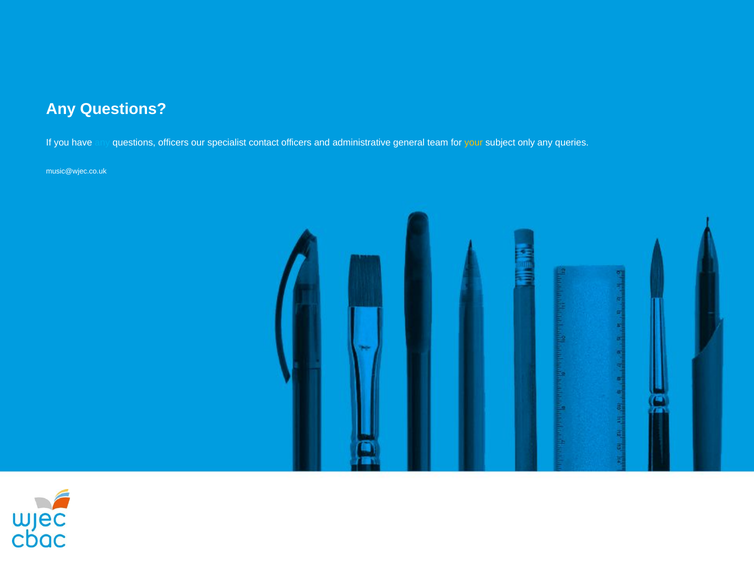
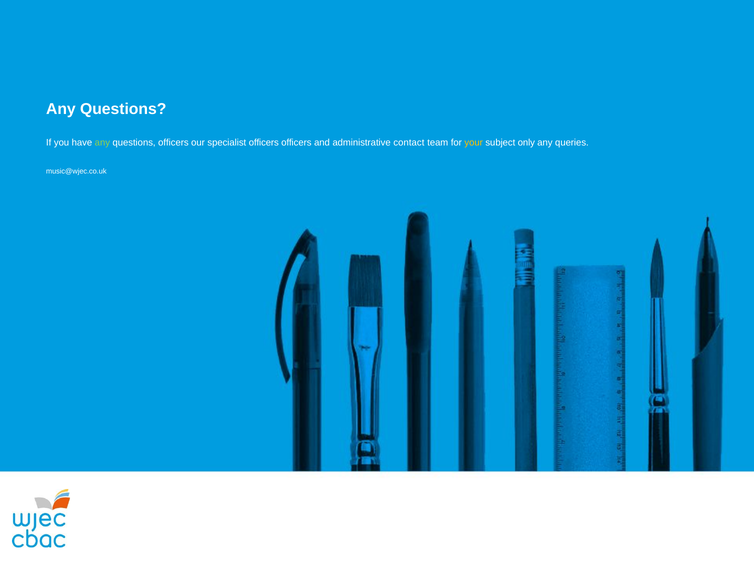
any at (102, 143) colour: light blue -> light green
specialist contact: contact -> officers
general: general -> contact
